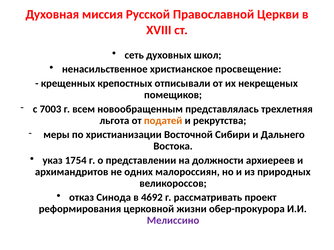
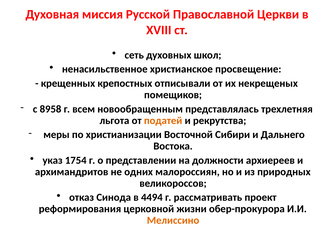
7003: 7003 -> 8958
4692: 4692 -> 4494
Мелиссино colour: purple -> orange
